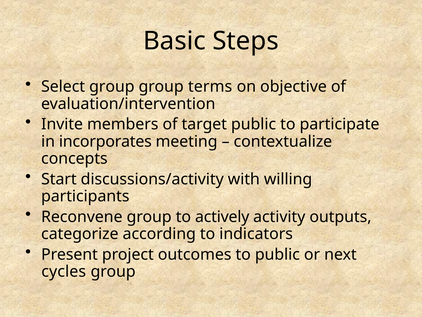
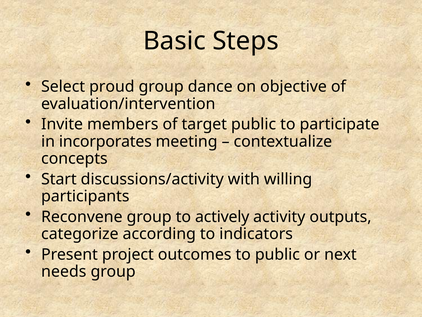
Select group: group -> proud
terms: terms -> dance
cycles: cycles -> needs
